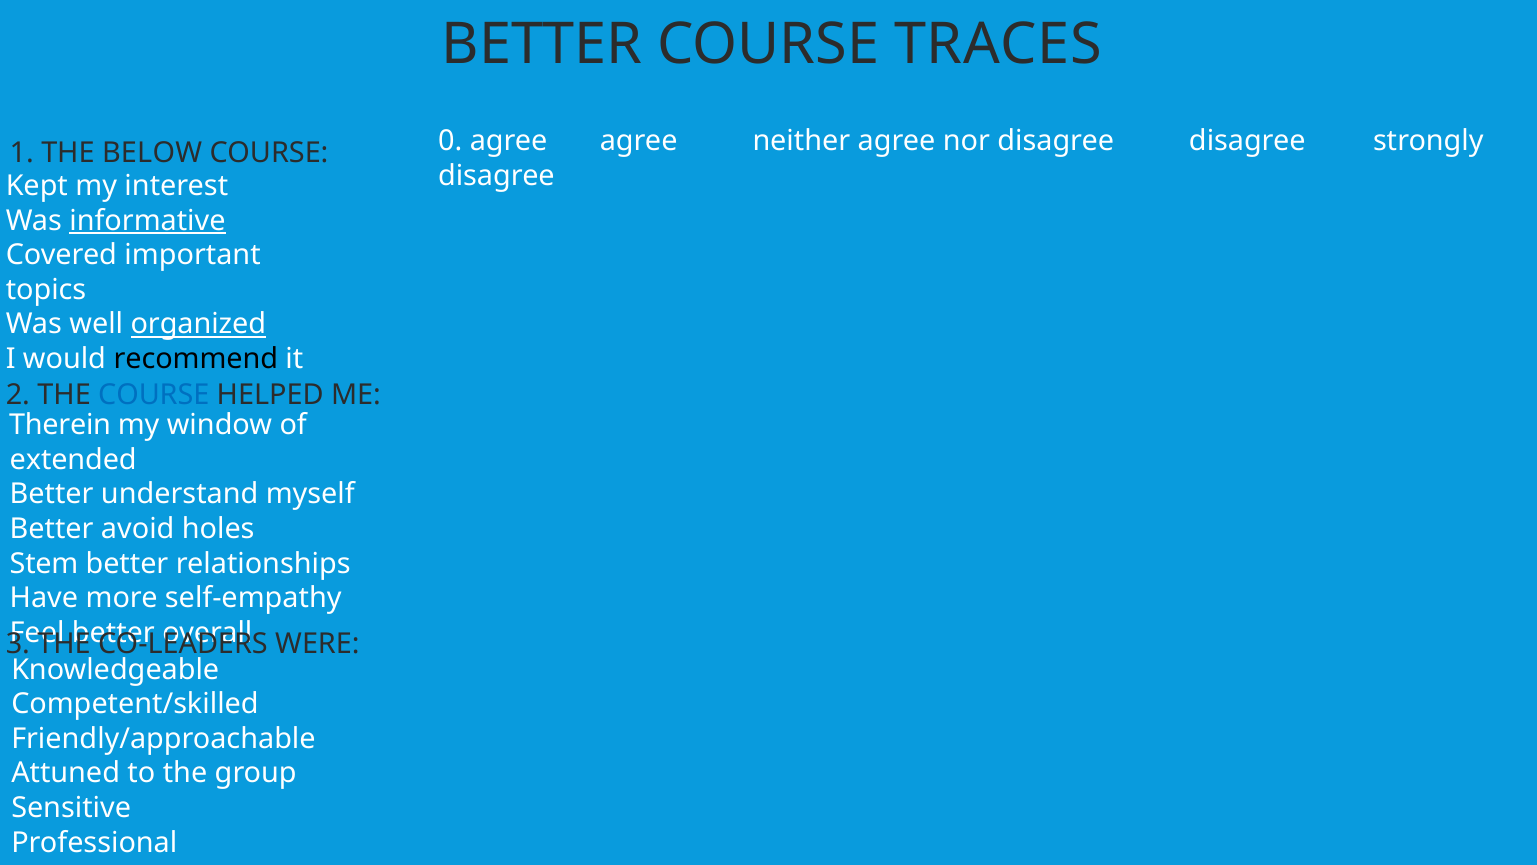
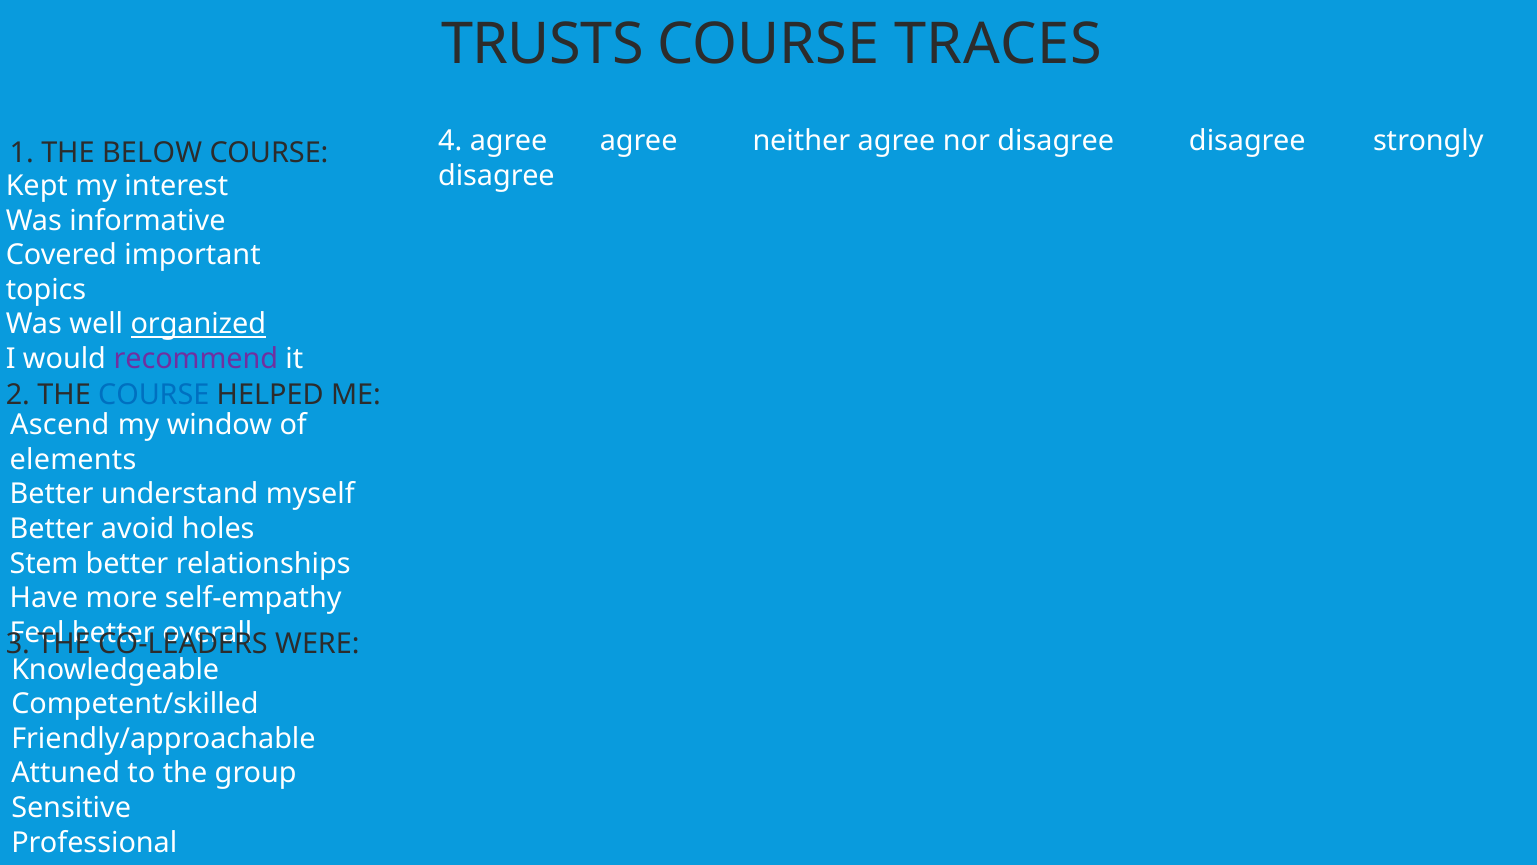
BETTER at (542, 44): BETTER -> TRUSTS
0: 0 -> 4
informative underline: present -> none
recommend colour: black -> purple
Therein: Therein -> Ascend
extended: extended -> elements
